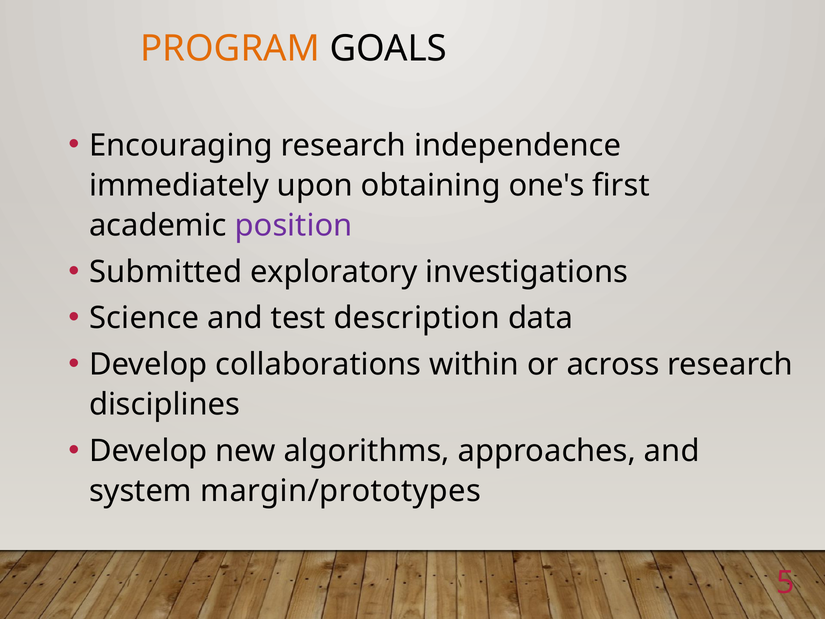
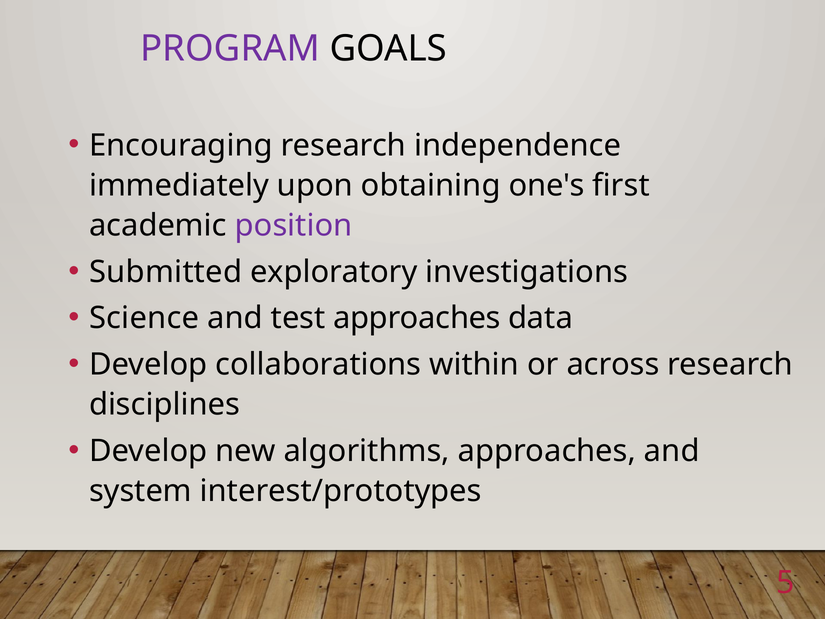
PROGRAM colour: orange -> purple
test description: description -> approaches
margin/prototypes: margin/prototypes -> interest/prototypes
